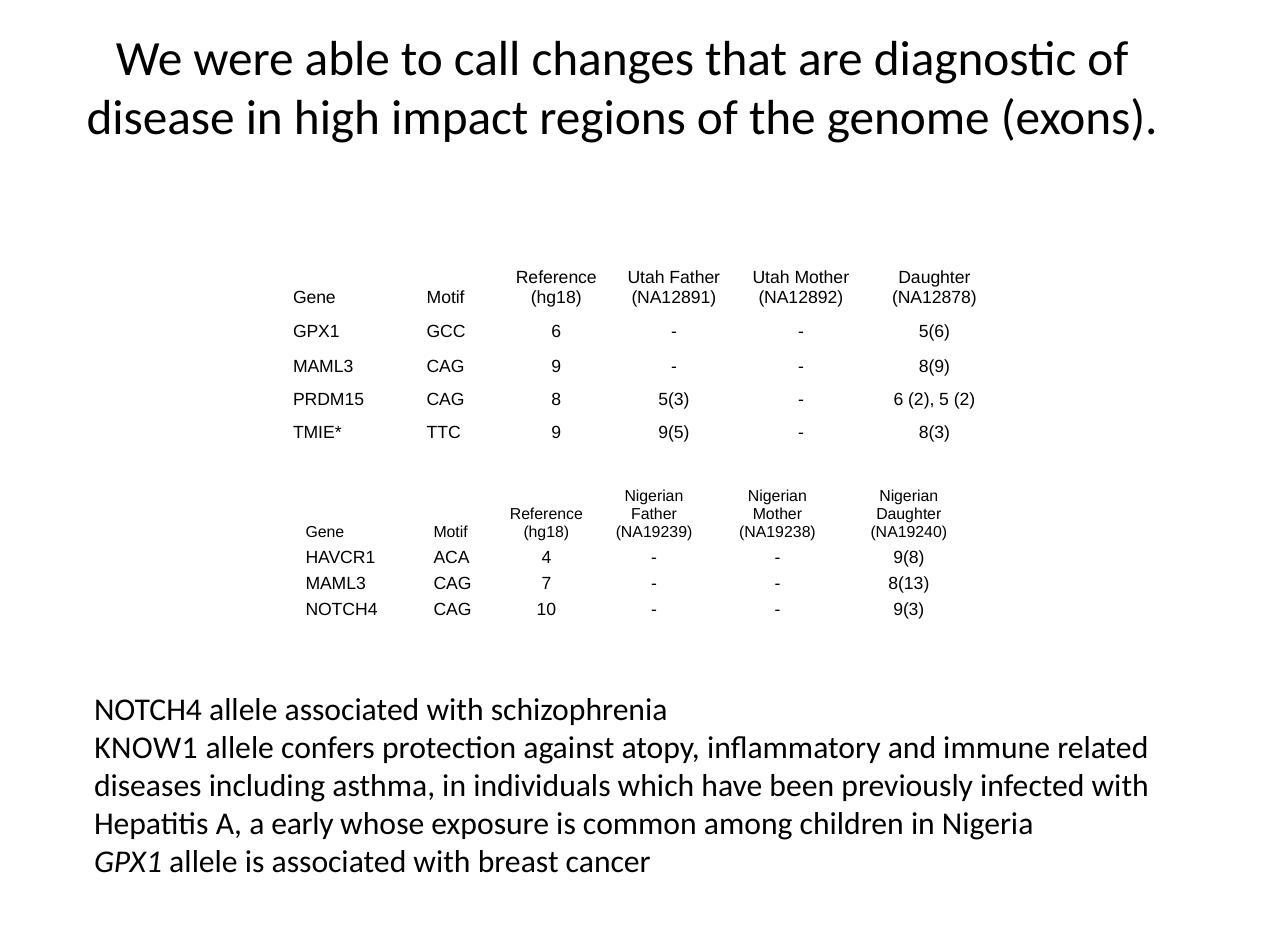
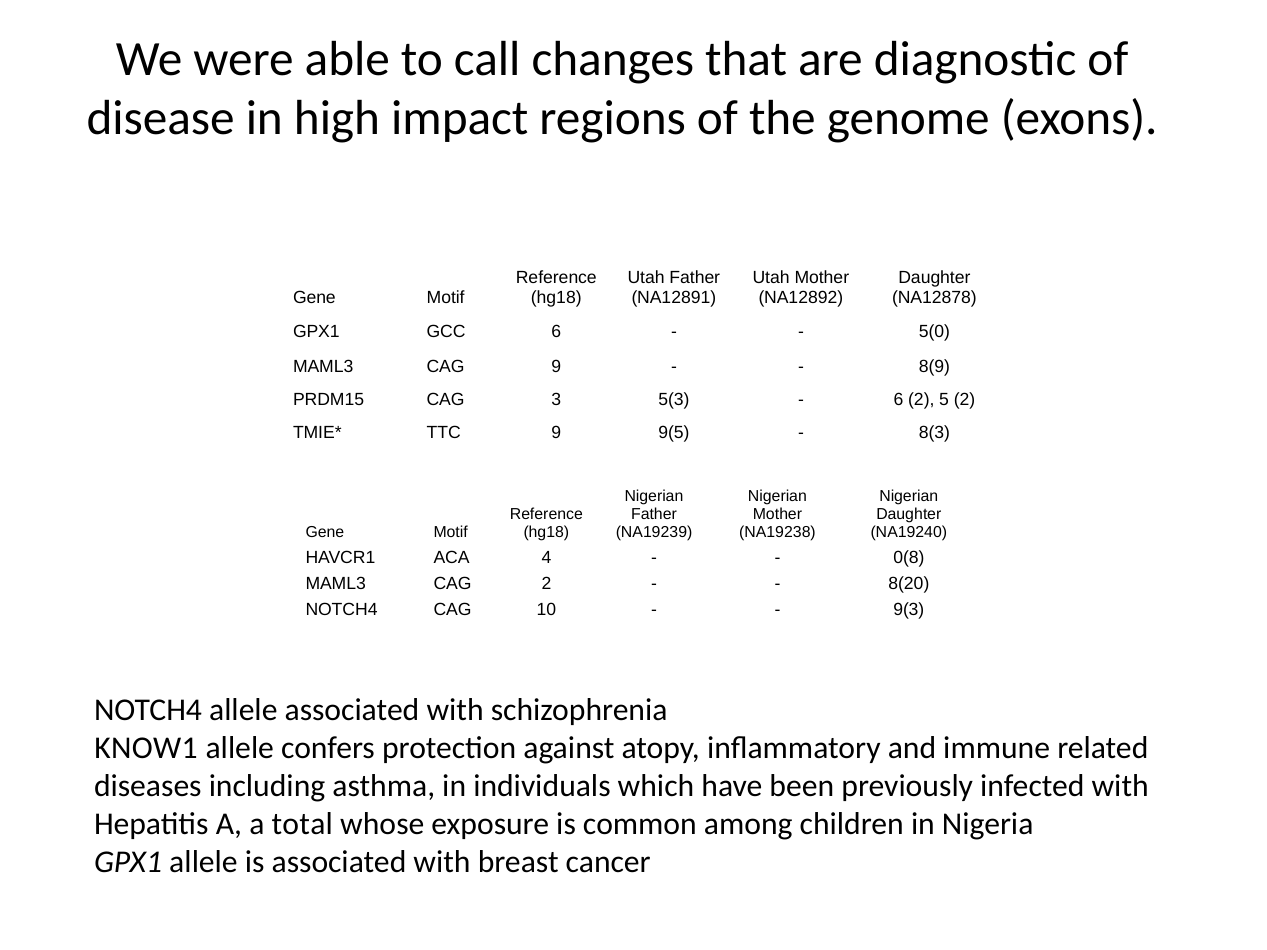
5(6: 5(6 -> 5(0
8: 8 -> 3
9(8: 9(8 -> 0(8
CAG 7: 7 -> 2
8(13: 8(13 -> 8(20
early: early -> total
